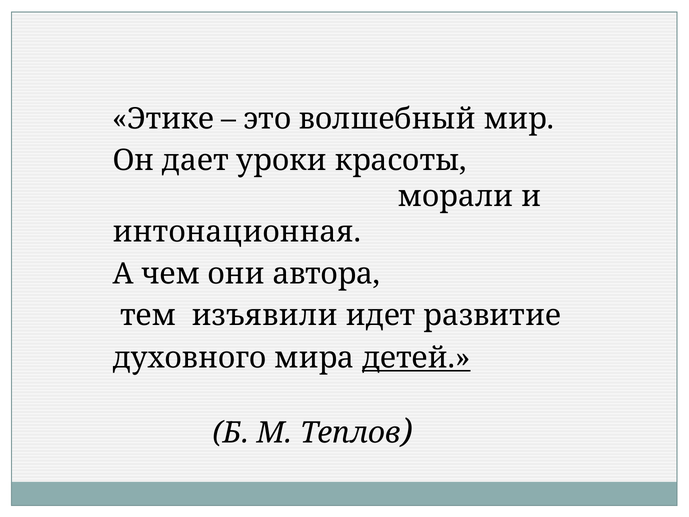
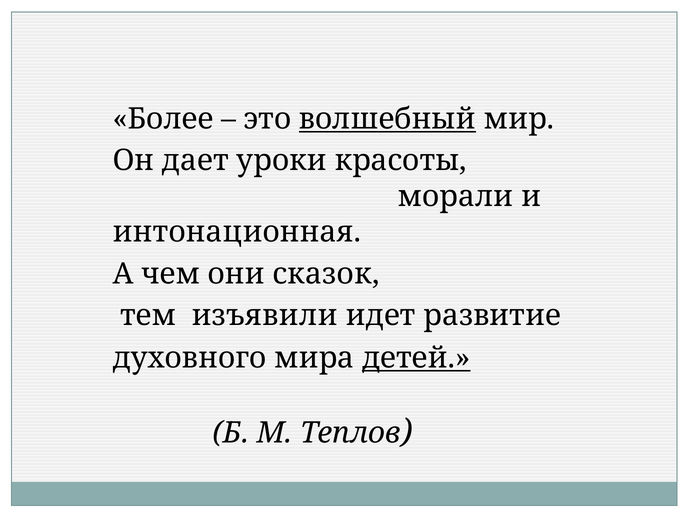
Этике: Этике -> Более
волшебный underline: none -> present
автора: автора -> сказок
